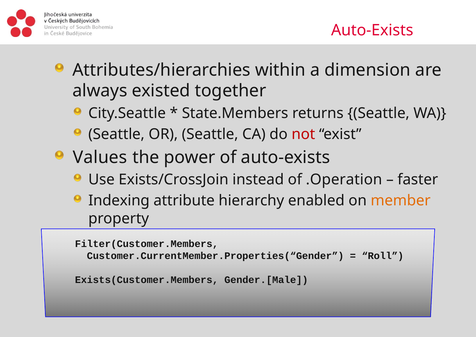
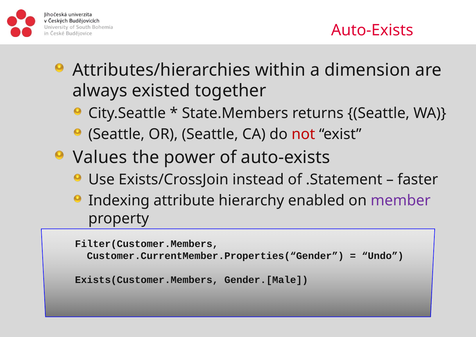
.Operation: .Operation -> .Statement
member colour: orange -> purple
Roll: Roll -> Undo
